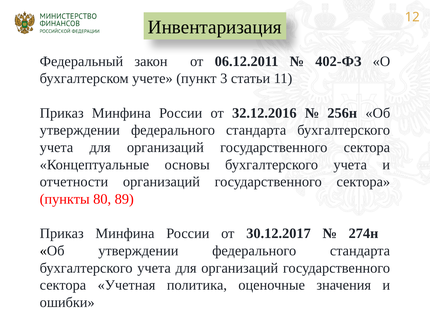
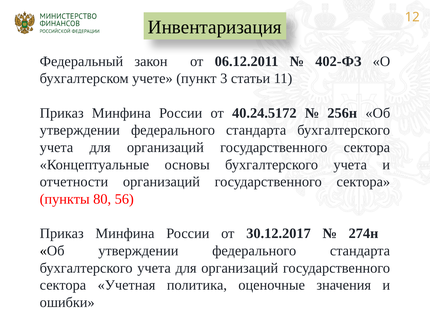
32.12.2016: 32.12.2016 -> 40.24.5172
89: 89 -> 56
